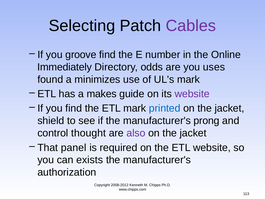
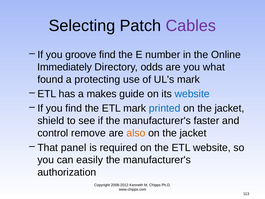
uses: uses -> what
minimizes: minimizes -> protecting
website at (192, 94) colour: purple -> blue
prong: prong -> faster
thought: thought -> remove
also colour: purple -> orange
exists: exists -> easily
